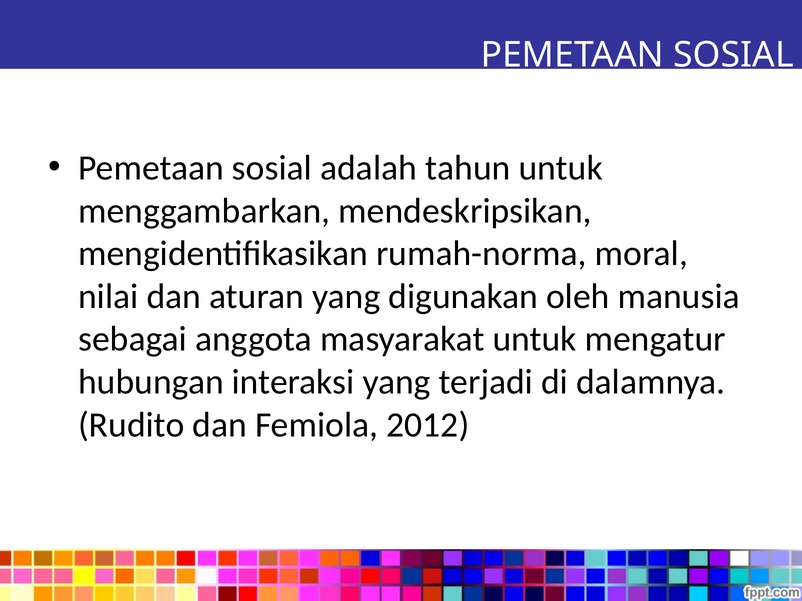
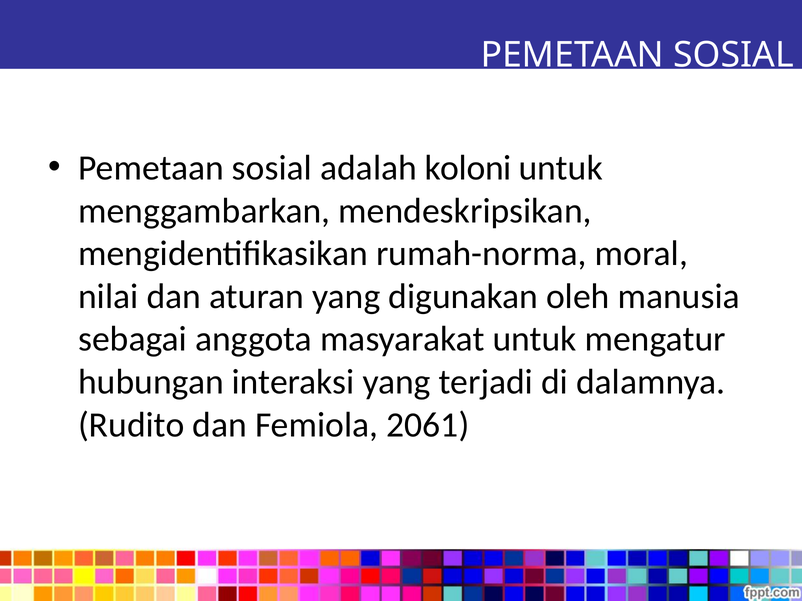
tahun: tahun -> koloni
2012: 2012 -> 2061
